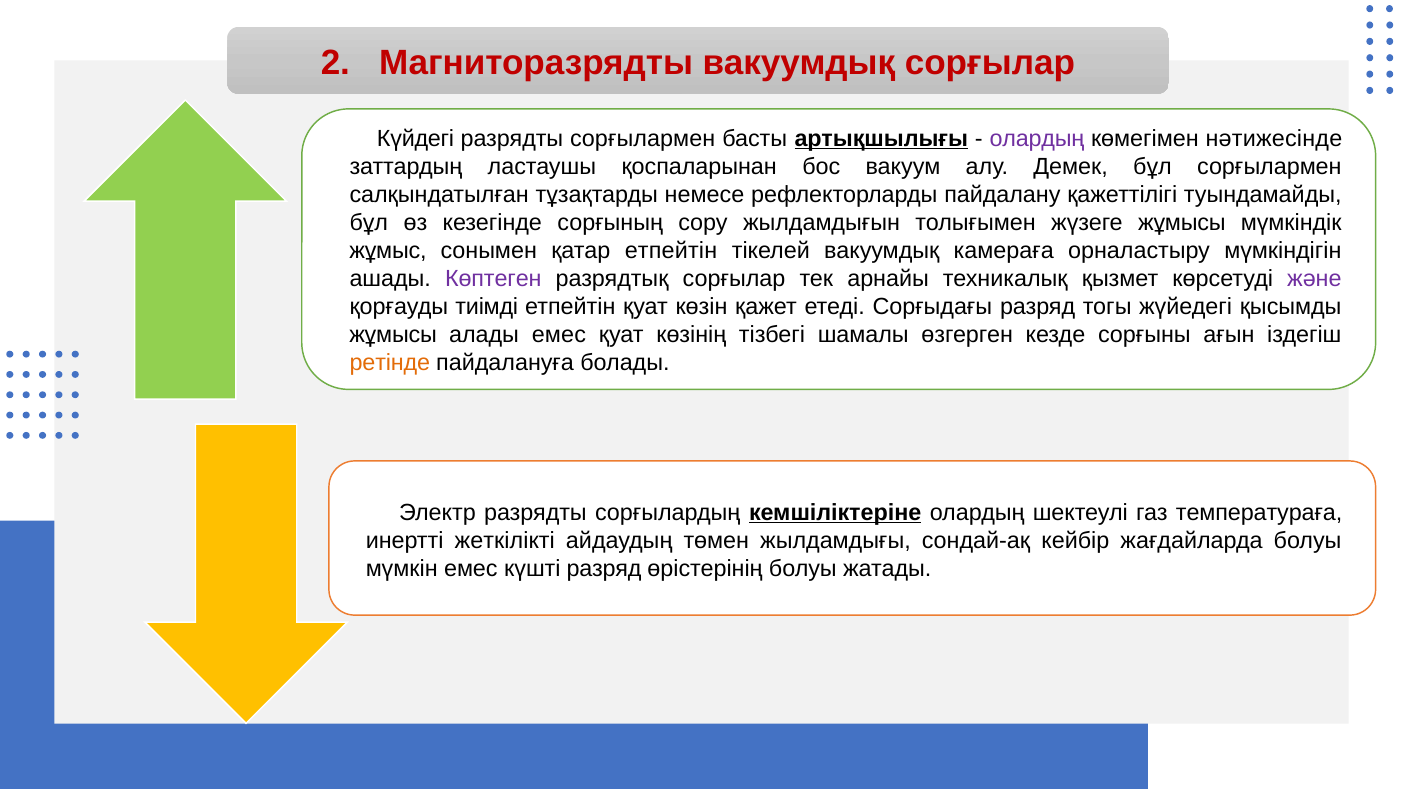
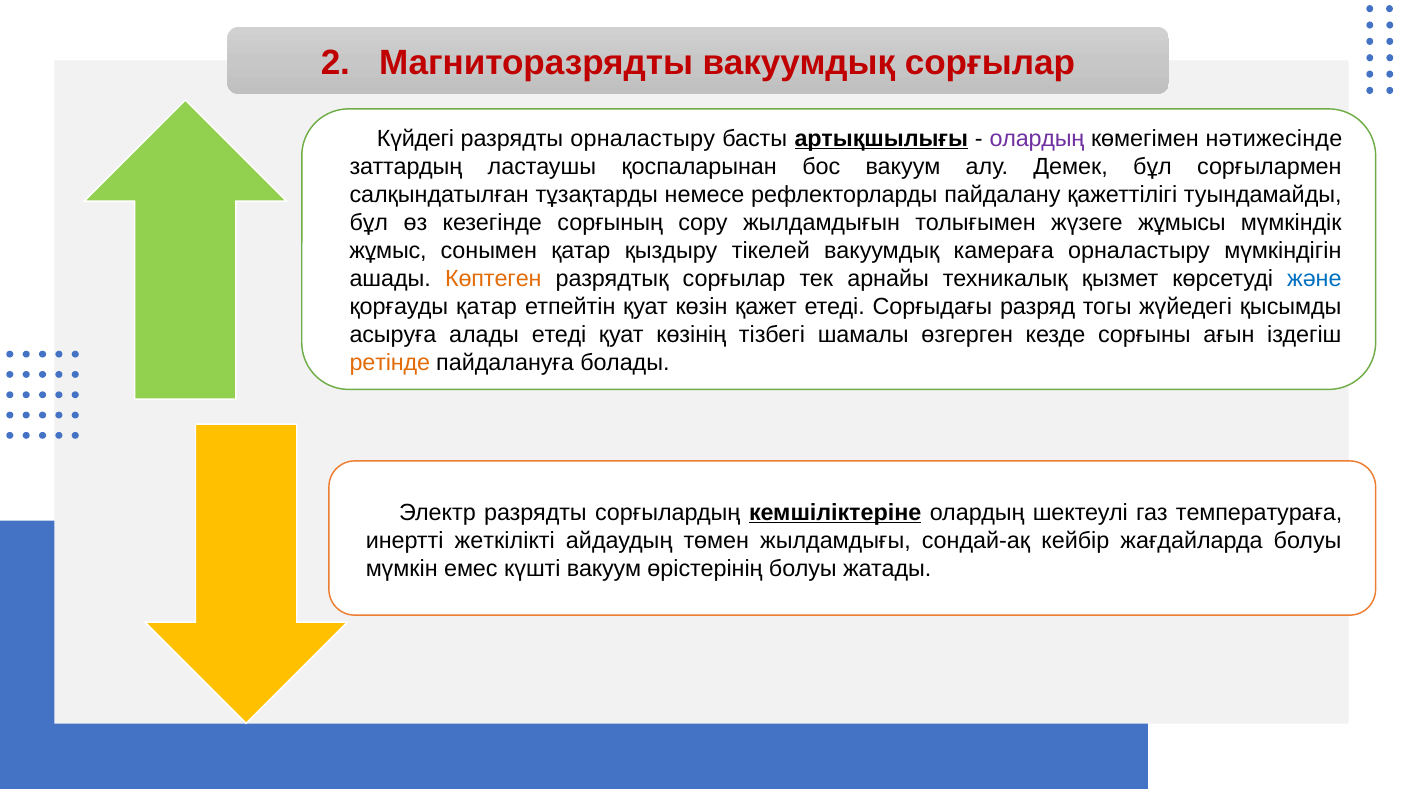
разрядты сорғылармен: сорғылармен -> орналастыру
қатар етпейтін: етпейтін -> қыздыру
Көптеген colour: purple -> orange
және colour: purple -> blue
қорғауды тиімді: тиімді -> қатар
жұмысы at (393, 335): жұмысы -> асыруға
алады емес: емес -> етеді
күшті разряд: разряд -> вакуум
